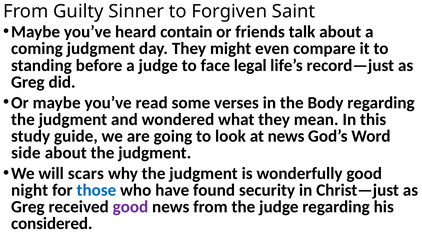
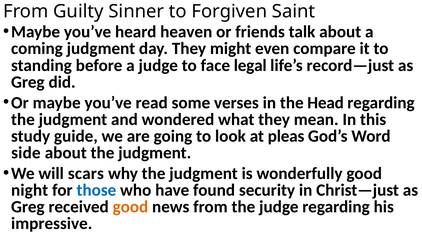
contain: contain -> heaven
Body: Body -> Head
at news: news -> pleas
good at (130, 206) colour: purple -> orange
considered: considered -> impressive
